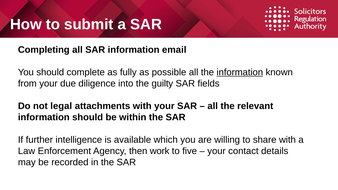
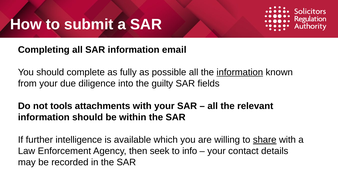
legal: legal -> tools
share underline: none -> present
work: work -> seek
five: five -> info
